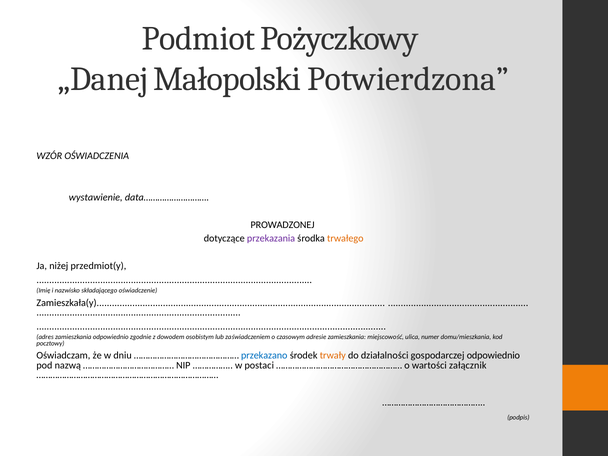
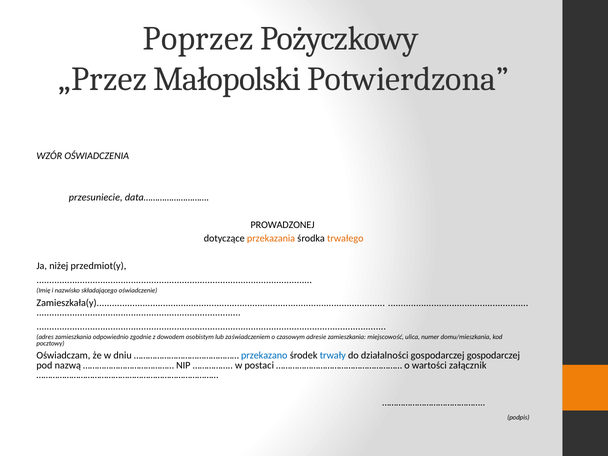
Podmiot: Podmiot -> Poprzez
„Danej: „Danej -> „Przez
wystawienie: wystawienie -> przesuniecie
przekazania colour: purple -> orange
trwały colour: orange -> blue
gospodarczej odpowiednio: odpowiednio -> gospodarczej
